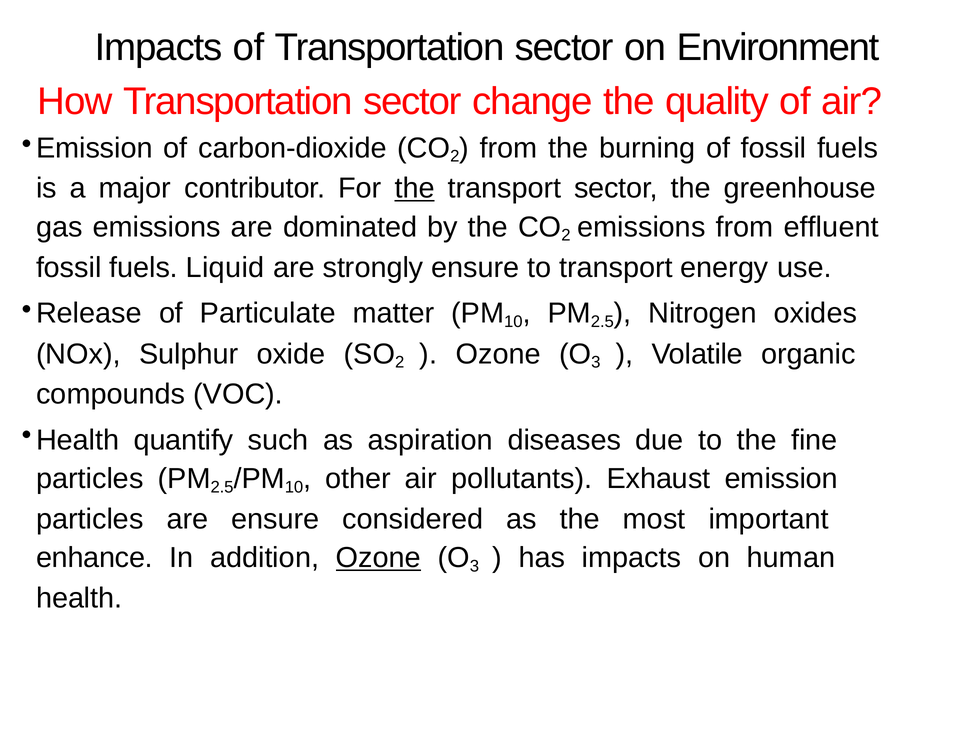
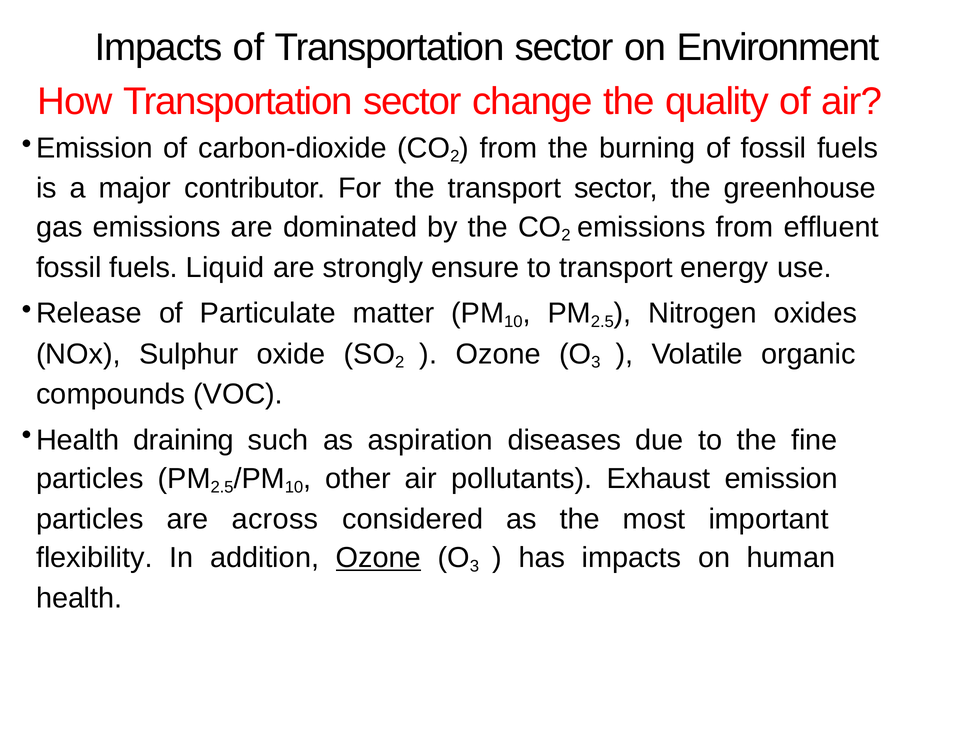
the at (415, 188) underline: present -> none
quantify: quantify -> draining
are ensure: ensure -> across
enhance: enhance -> flexibility
